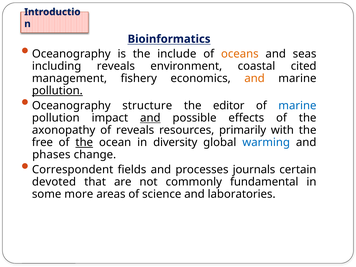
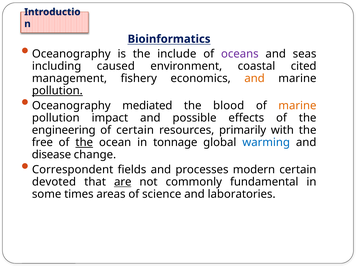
oceans colour: orange -> purple
including reveals: reveals -> caused
structure: structure -> mediated
editor: editor -> blood
marine at (297, 106) colour: blue -> orange
and at (150, 118) underline: present -> none
axonopathy: axonopathy -> engineering
of reveals: reveals -> certain
diversity: diversity -> tonnage
phases: phases -> disease
journals: journals -> modern
are underline: none -> present
more: more -> times
